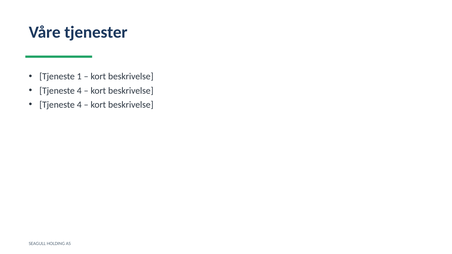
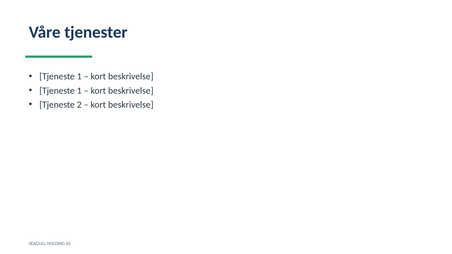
4 at (79, 91): 4 -> 1
4 at (79, 105): 4 -> 2
